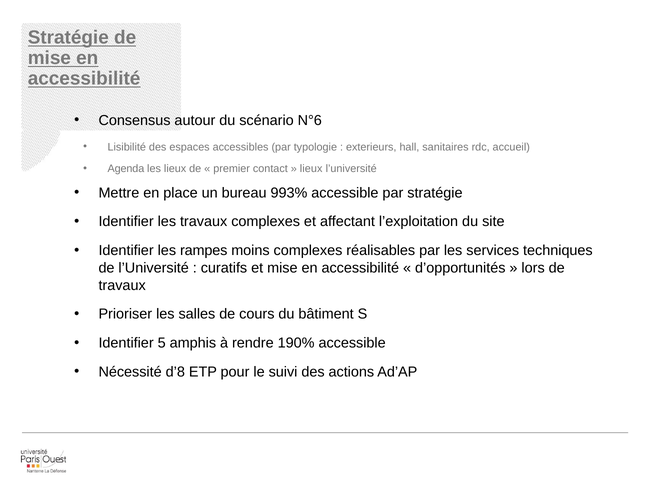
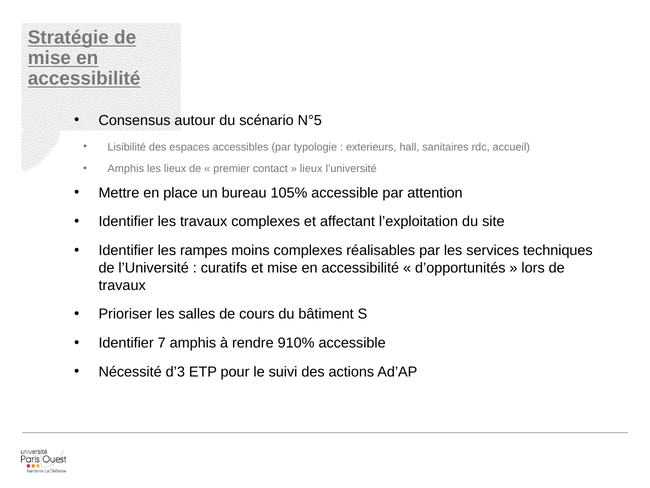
N°6: N°6 -> N°5
Agenda at (126, 168): Agenda -> Amphis
993%: 993% -> 105%
par stratégie: stratégie -> attention
5: 5 -> 7
190%: 190% -> 910%
d’8: d’8 -> d’3
